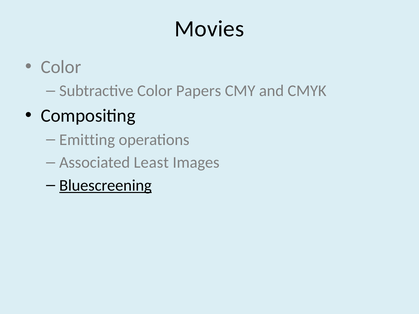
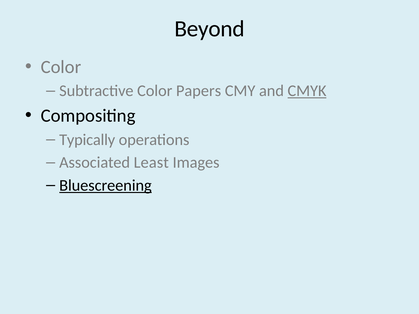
Movies: Movies -> Beyond
CMYK underline: none -> present
Emitting: Emitting -> Typically
